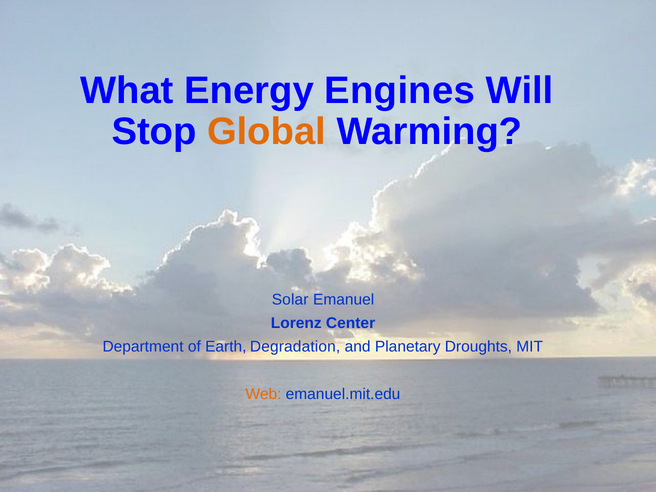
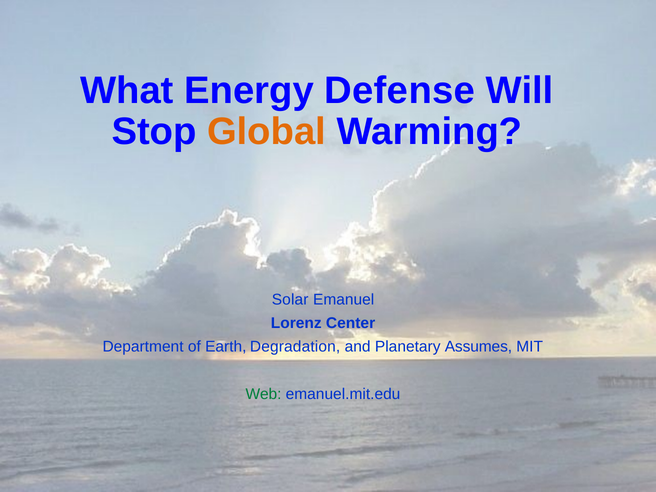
Engines: Engines -> Defense
Droughts: Droughts -> Assumes
Web colour: orange -> green
